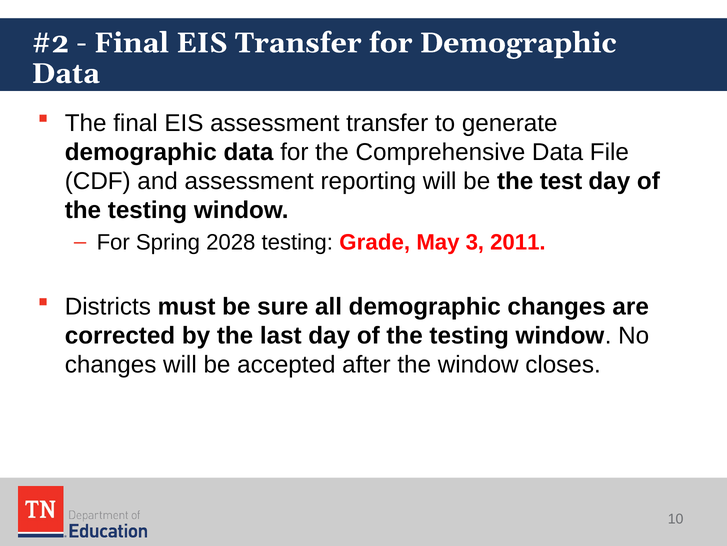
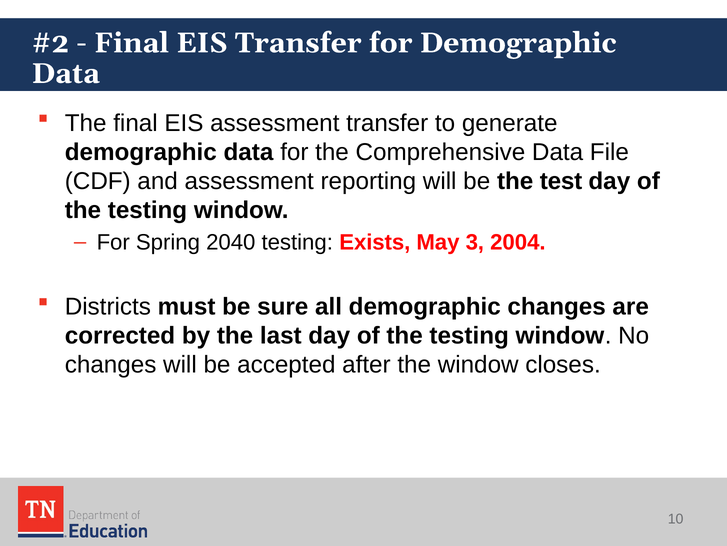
2028: 2028 -> 2040
Grade: Grade -> Exists
2011: 2011 -> 2004
